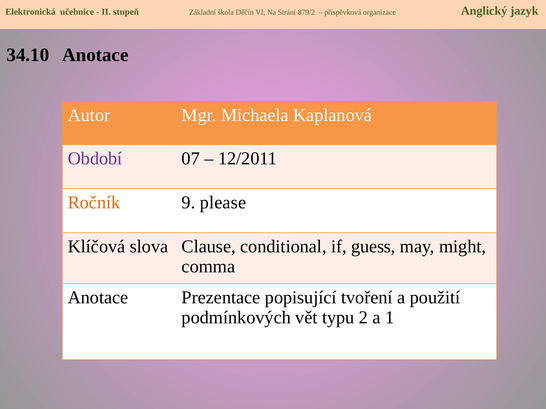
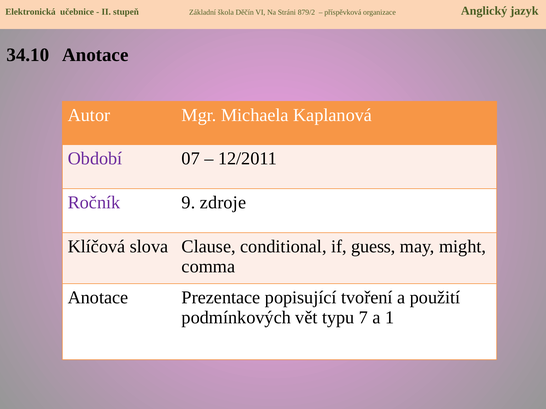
Ročník colour: orange -> purple
please: please -> zdroje
2: 2 -> 7
